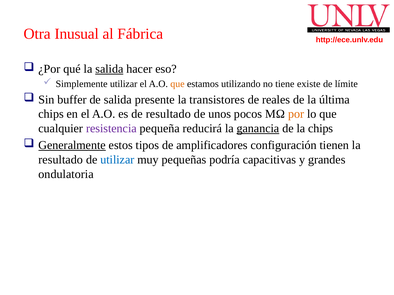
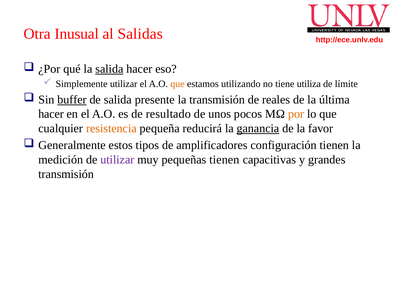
Fábrica: Fábrica -> Salidas
existe: existe -> utiliza
buffer underline: none -> present
la transistores: transistores -> transmisión
chips at (51, 114): chips -> hacer
resistencia colour: purple -> orange
la chips: chips -> favor
Generalmente underline: present -> none
resultado at (61, 160): resultado -> medición
utilizar at (117, 160) colour: blue -> purple
pequeñas podría: podría -> tienen
ondulatoria at (66, 174): ondulatoria -> transmisión
